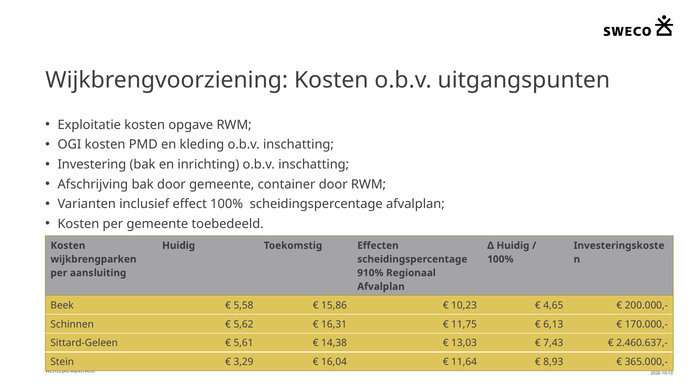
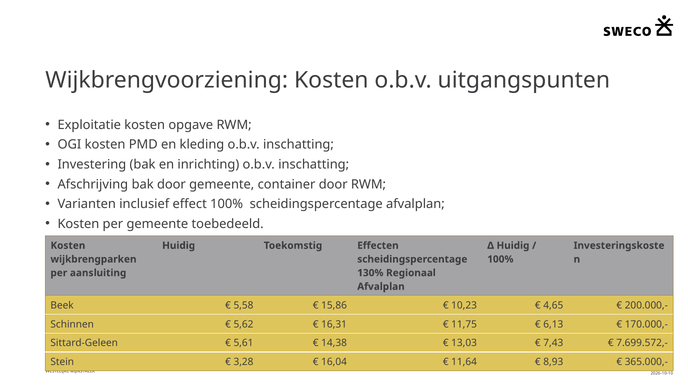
910%: 910% -> 130%
2.460.637,-: 2.460.637,- -> 7.699.572,-
3,29: 3,29 -> 3,28
